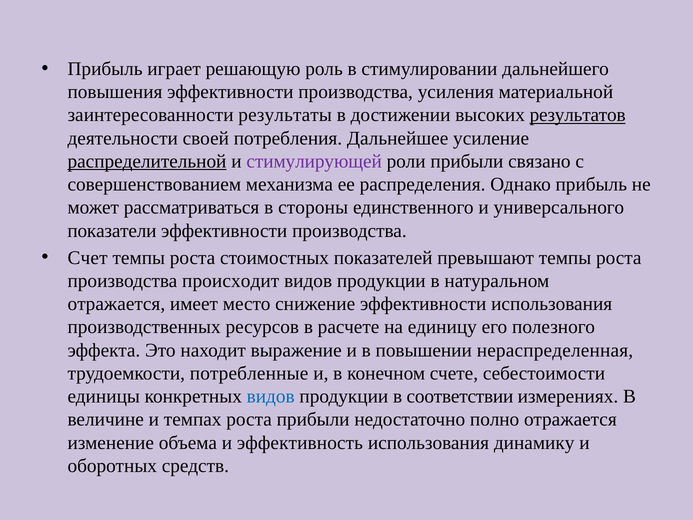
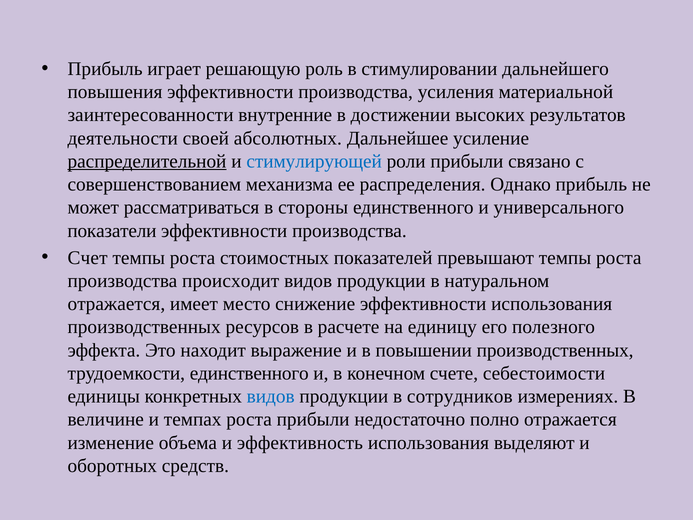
результаты: результаты -> внутренние
результатов underline: present -> none
потребления: потребления -> абсолютных
стимулирующей colour: purple -> blue
повышении нераспределенная: нераспределенная -> производственных
трудоемкости потребленные: потребленные -> единственного
соответствии: соответствии -> сотрудников
динамику: динамику -> выделяют
